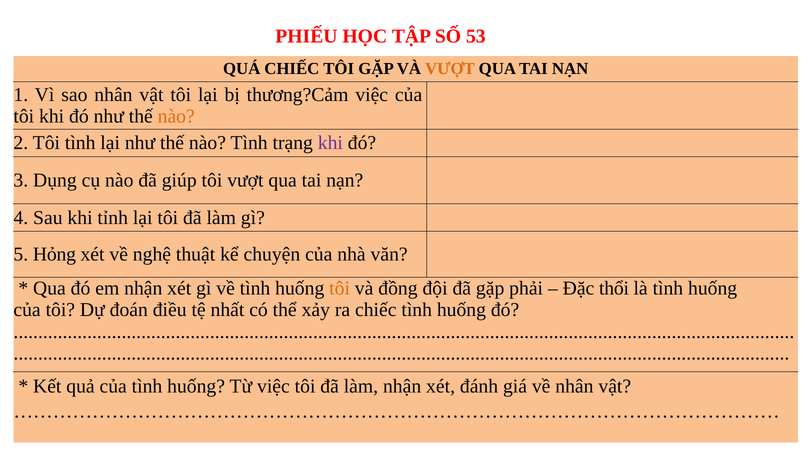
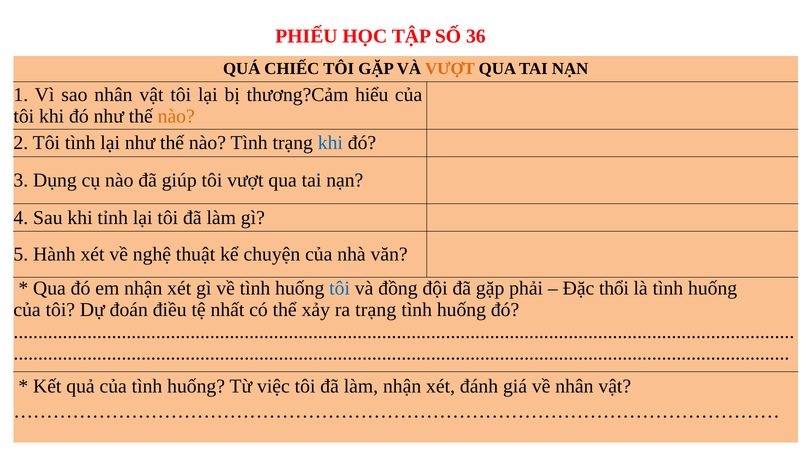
53: 53 -> 36
thương?Cảm việc: việc -> hiểu
khi at (330, 143) colour: purple -> blue
Hỏng: Hỏng -> Hành
tôi at (340, 289) colour: orange -> blue
ra chiếc: chiếc -> trạng
